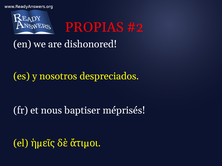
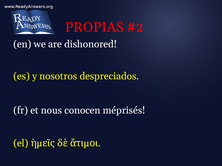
baptiser: baptiser -> conocen
